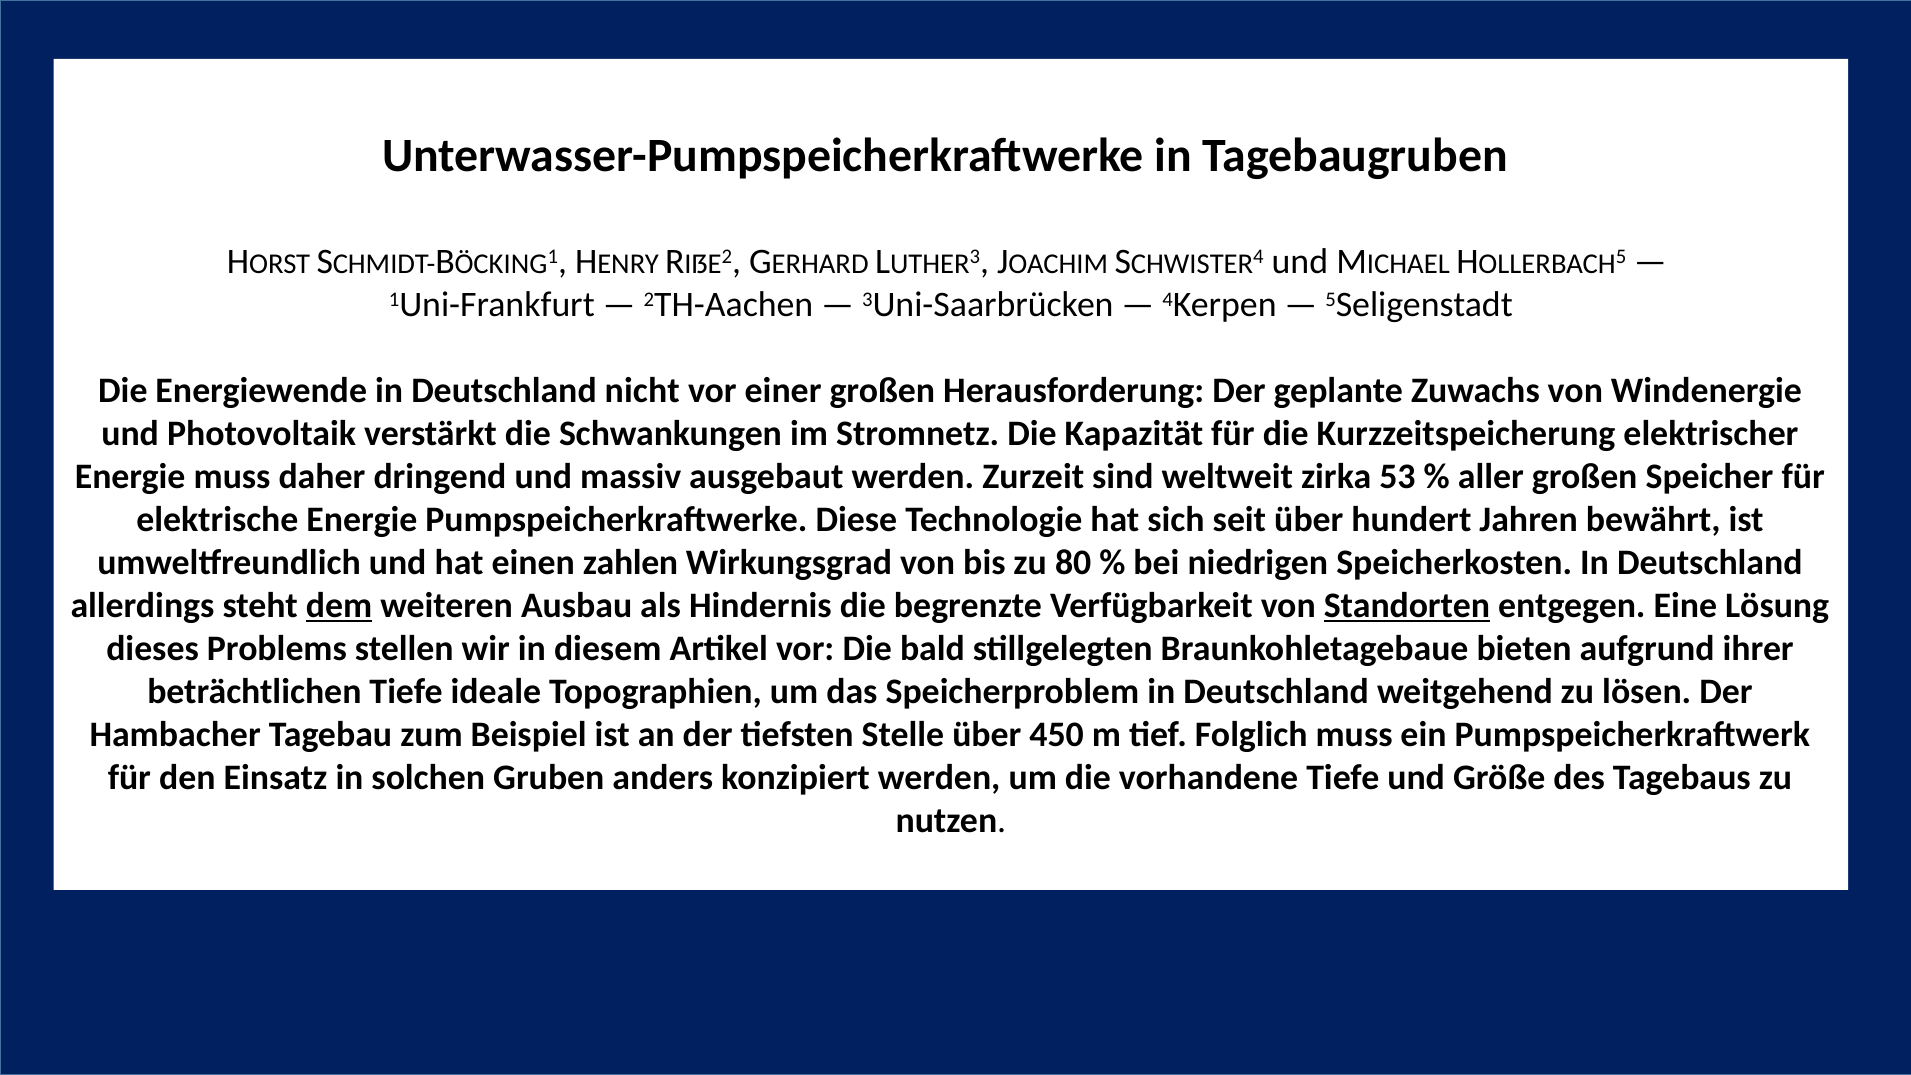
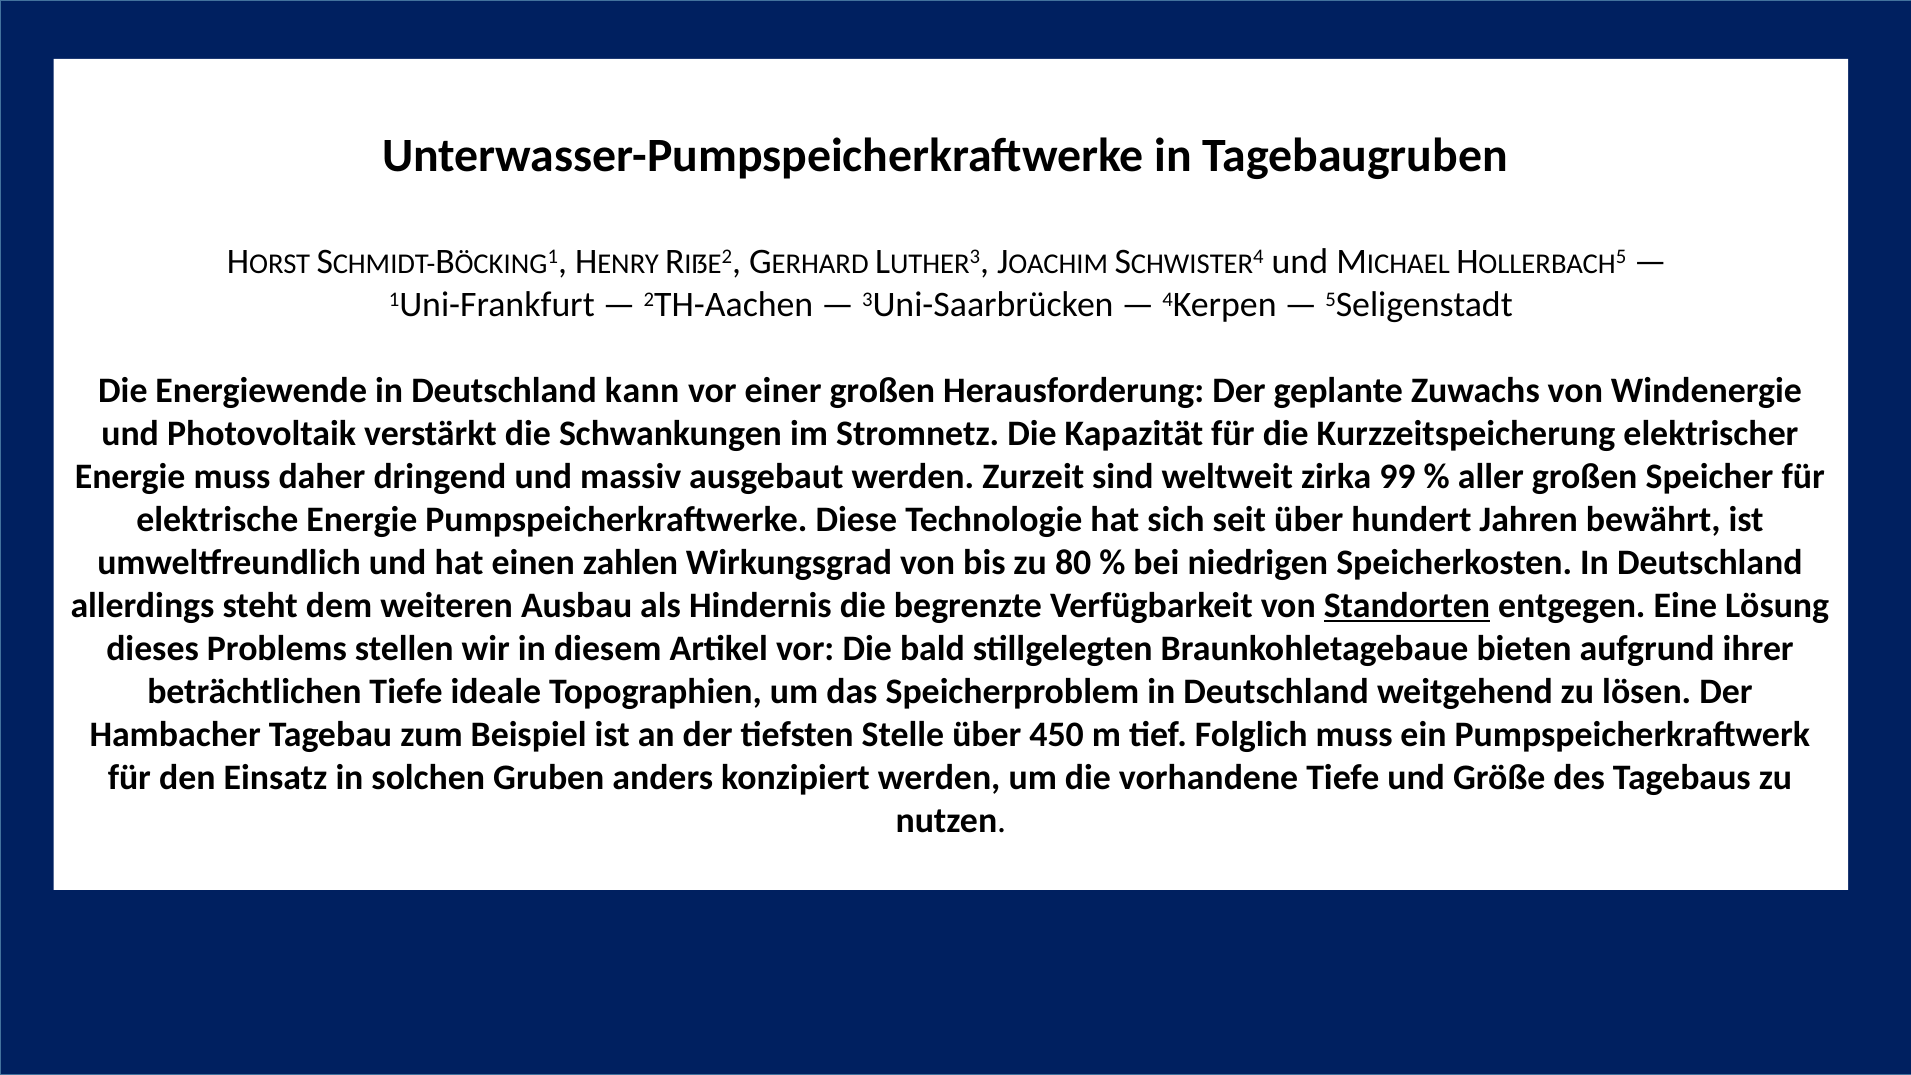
nicht: nicht -> kann
53: 53 -> 99
dem underline: present -> none
